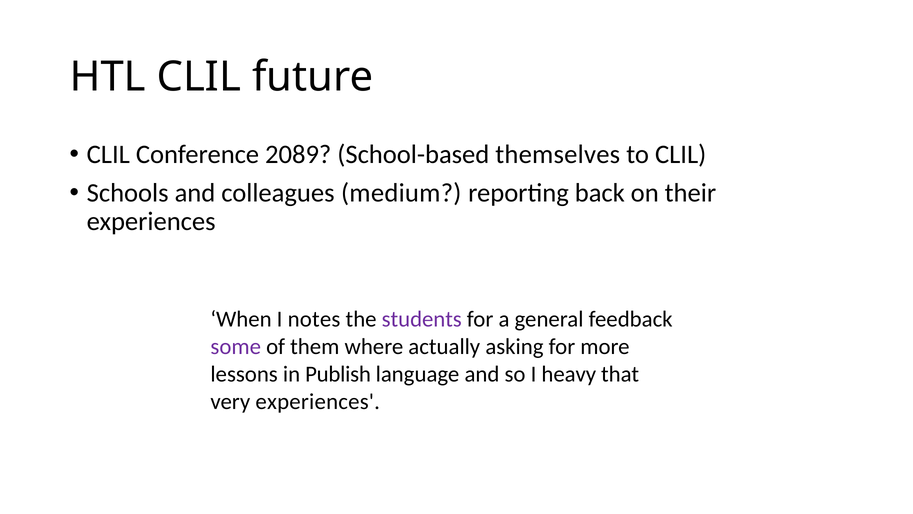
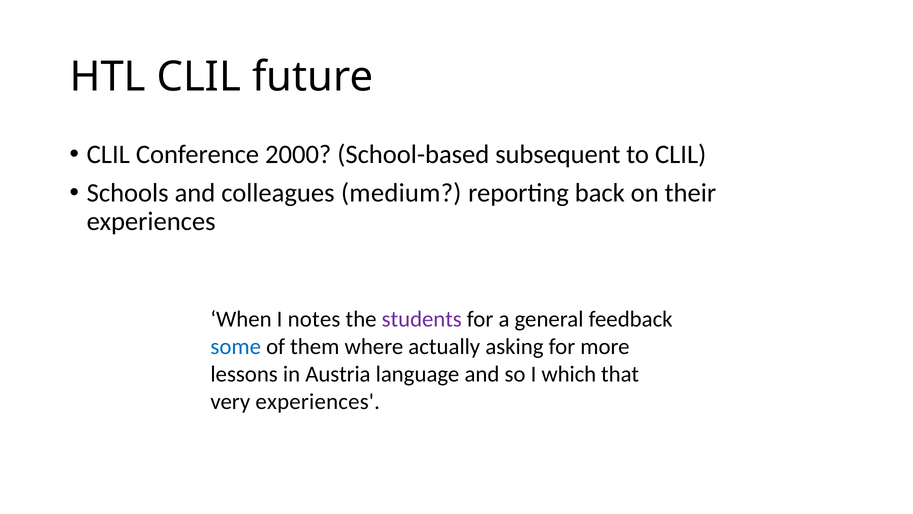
2089: 2089 -> 2000
themselves: themselves -> subsequent
some colour: purple -> blue
Publish: Publish -> Austria
heavy: heavy -> which
